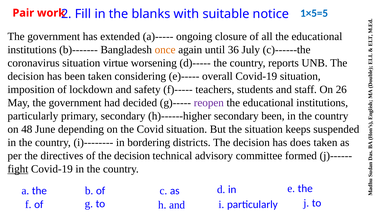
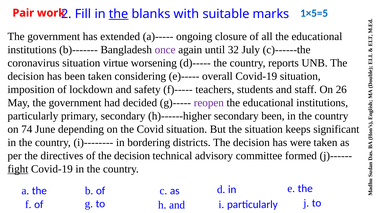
the at (119, 14) underline: none -> present
notice: notice -> marks
once colour: orange -> purple
36: 36 -> 32
48: 48 -> 74
suspended: suspended -> significant
does: does -> were
